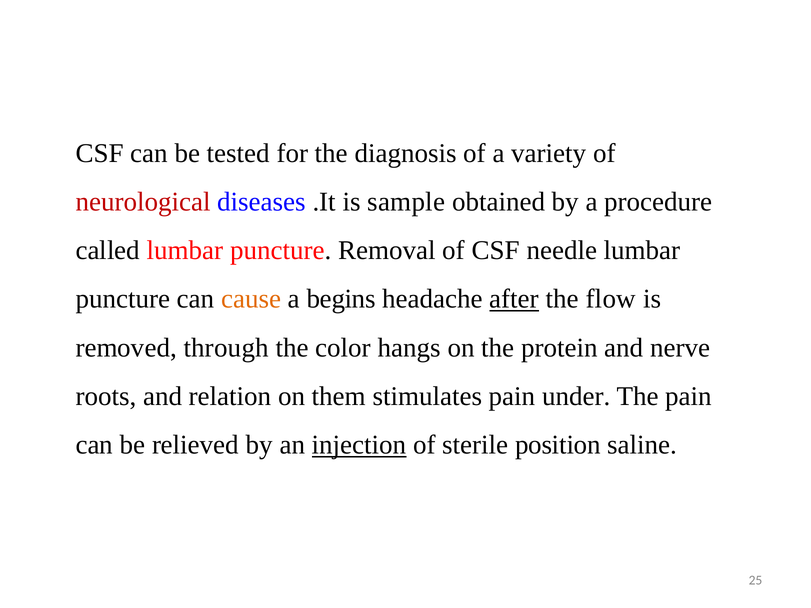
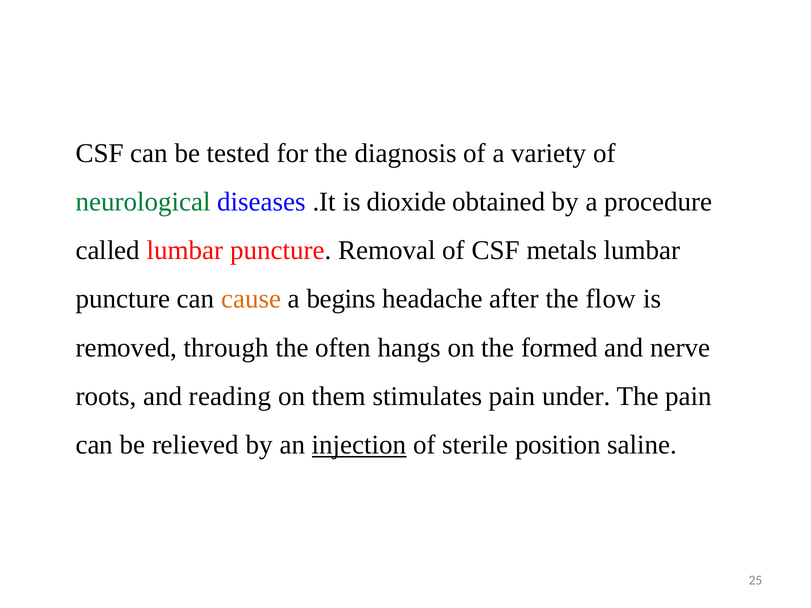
neurological colour: red -> green
sample: sample -> dioxide
needle: needle -> metals
after underline: present -> none
color: color -> often
protein: protein -> formed
relation: relation -> reading
